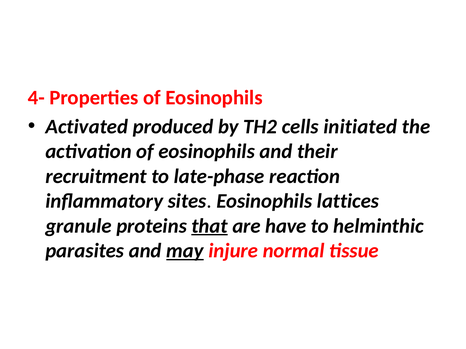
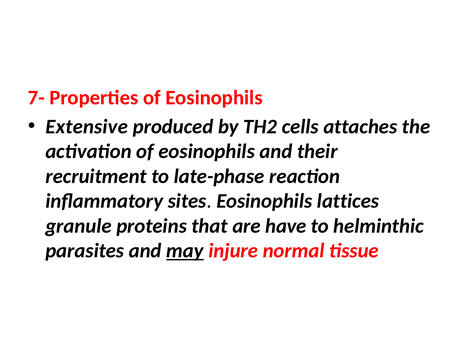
4-: 4- -> 7-
Activated: Activated -> Extensive
initiated: initiated -> attaches
that underline: present -> none
